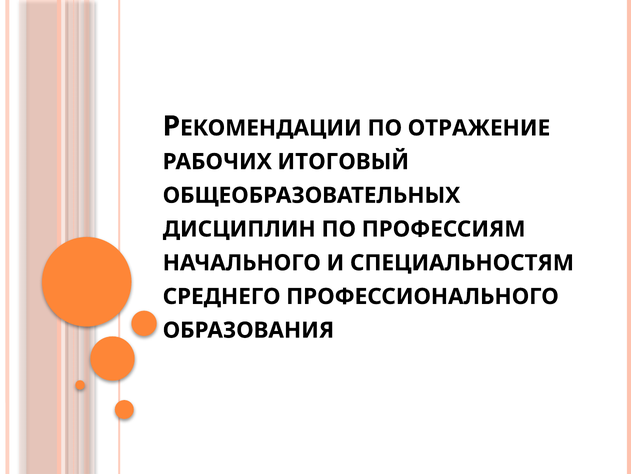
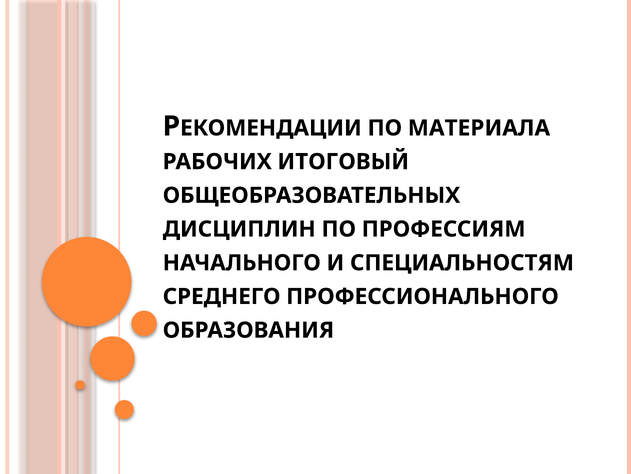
ОТРАЖЕНИЕ: ОТРАЖЕНИЕ -> МАТЕРИАЛА
